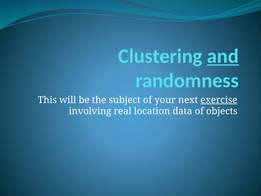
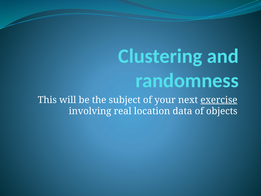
and underline: present -> none
